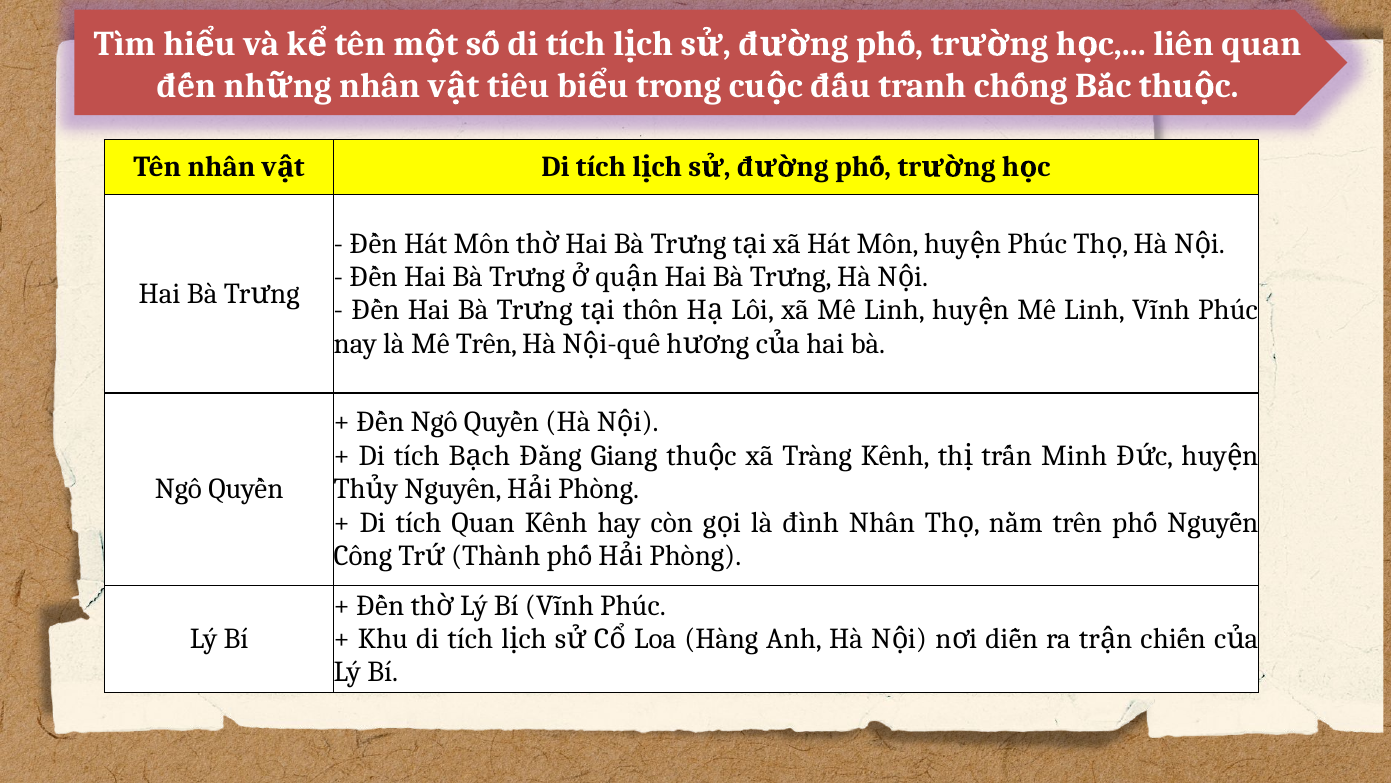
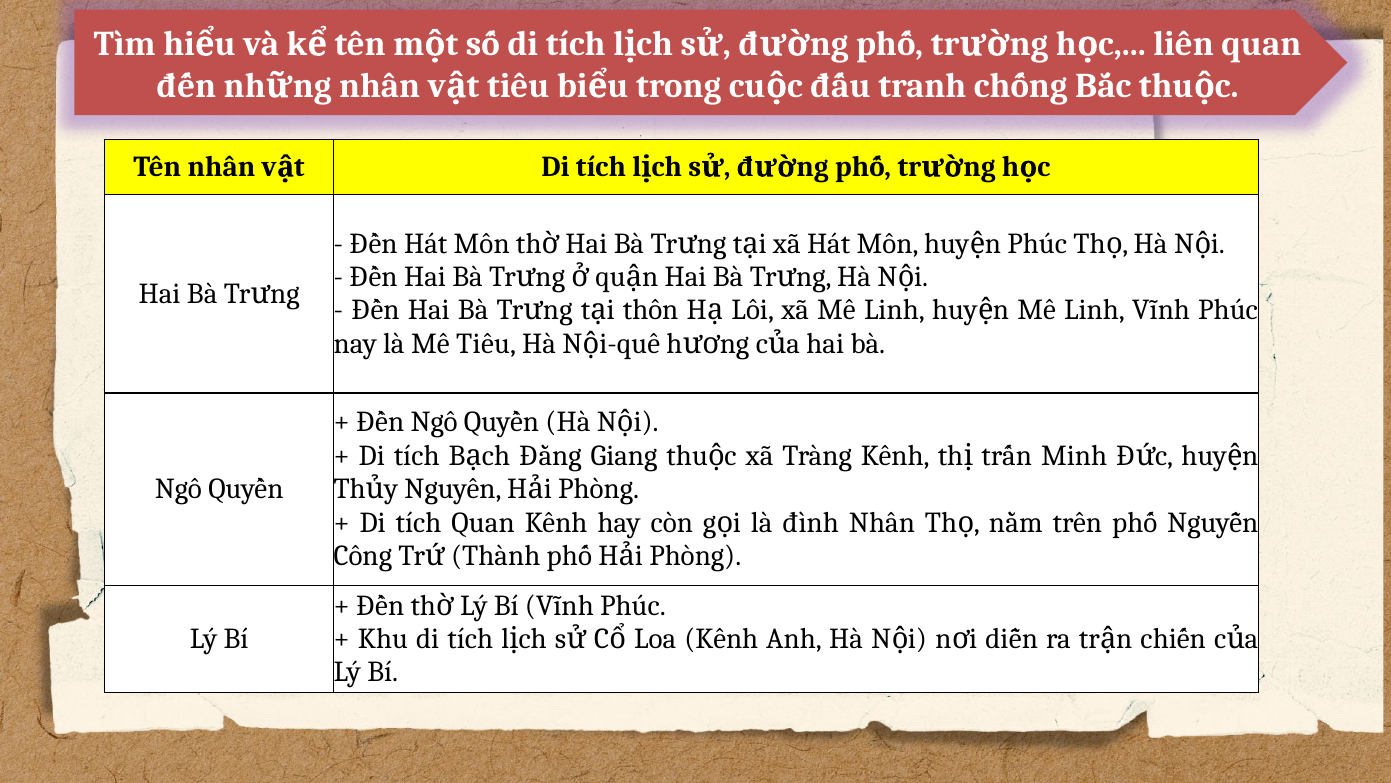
Mê Trên: Trên -> Tiêu
Loa Hàng: Hàng -> Kênh
